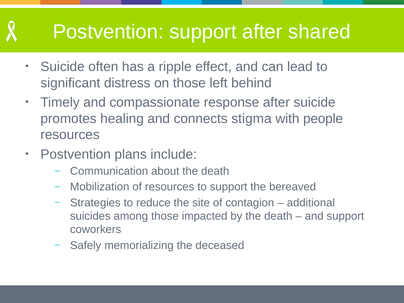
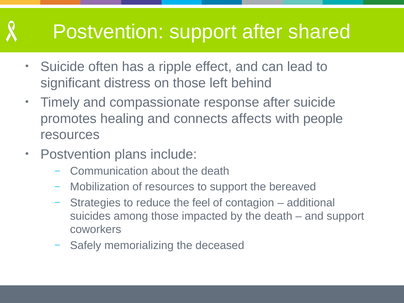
stigma: stigma -> affects
site: site -> feel
